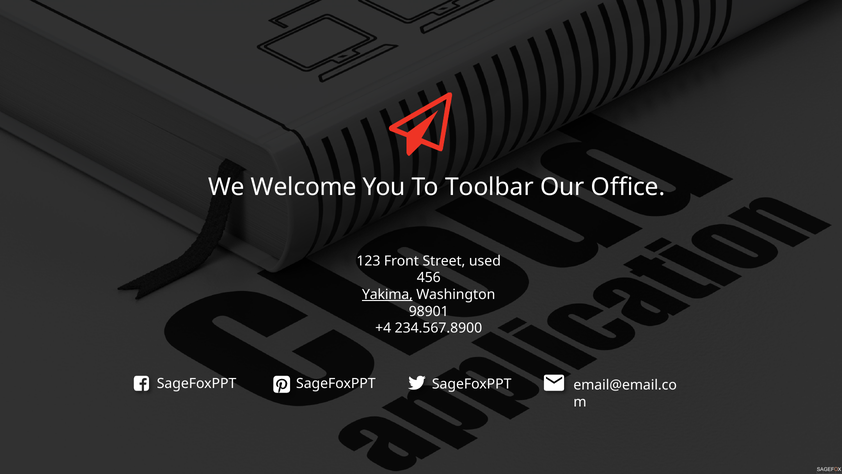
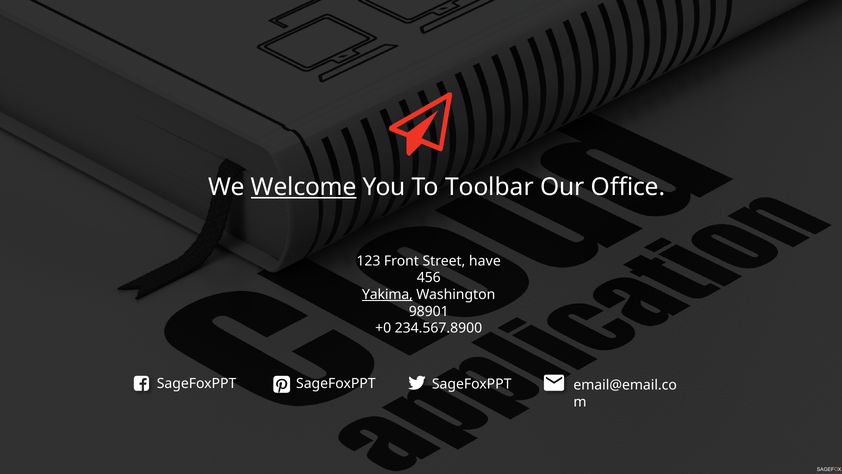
Welcome underline: none -> present
used: used -> have
+4: +4 -> +0
